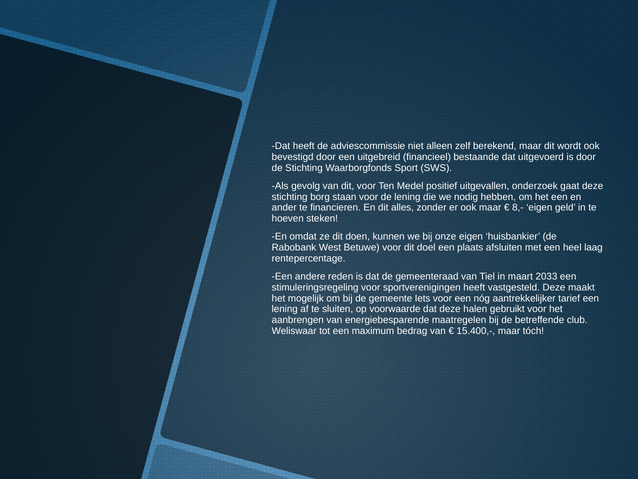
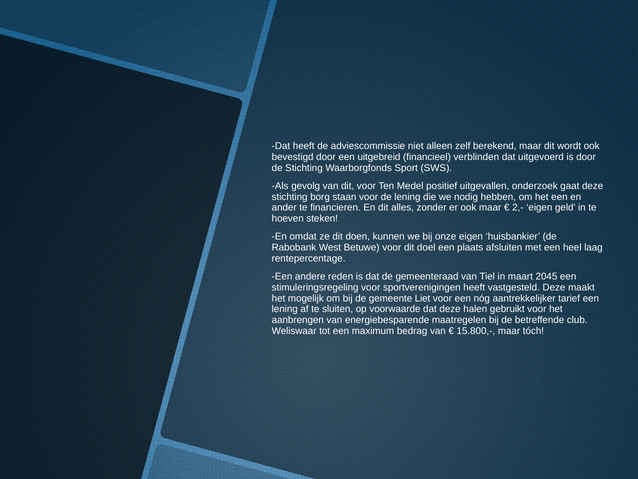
bestaande: bestaande -> verblinden
8,-: 8,- -> 2,-
2033: 2033 -> 2045
Iets: Iets -> Liet
15.400,-: 15.400,- -> 15.800,-
